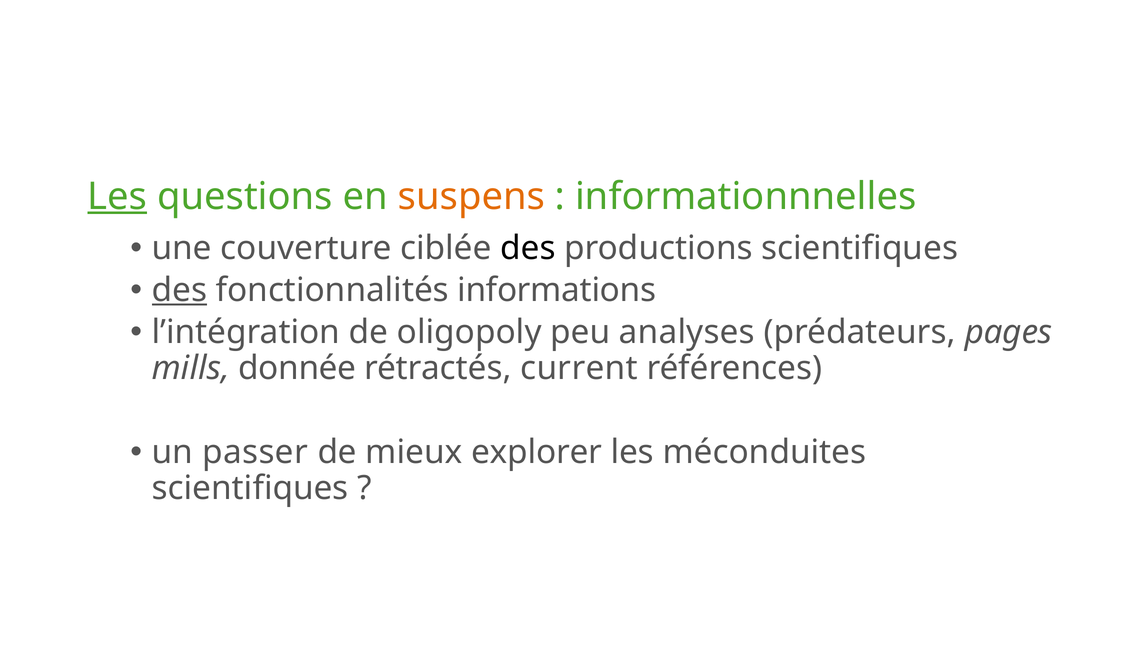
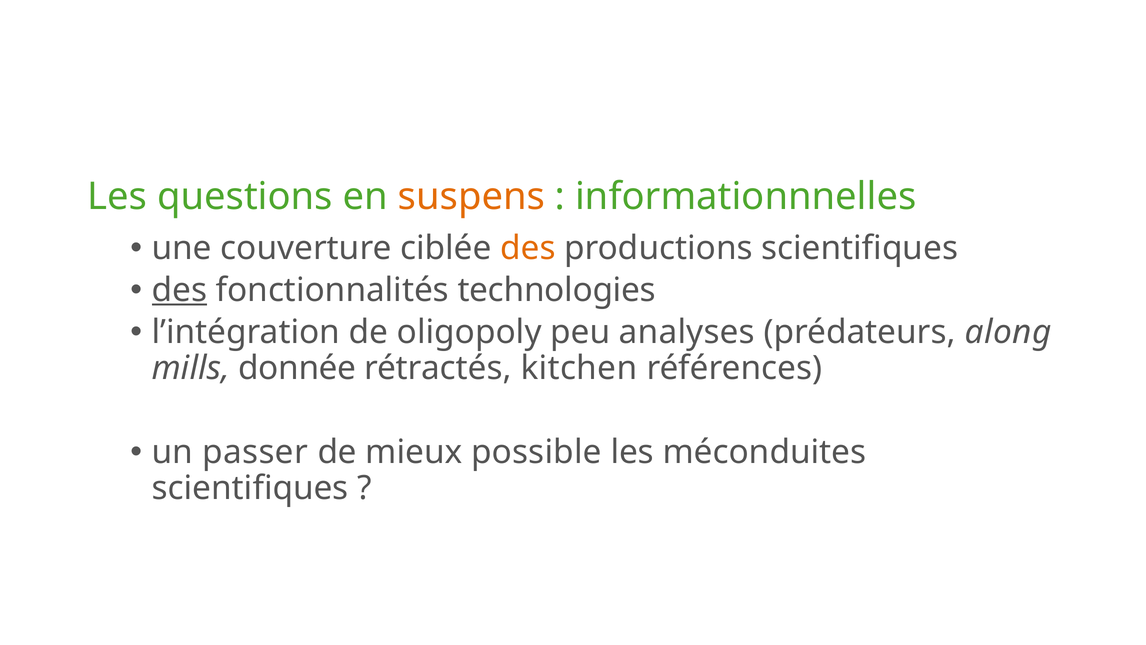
Les at (117, 196) underline: present -> none
des at (528, 248) colour: black -> orange
informations: informations -> technologies
pages: pages -> along
current: current -> kitchen
explorer: explorer -> possible
